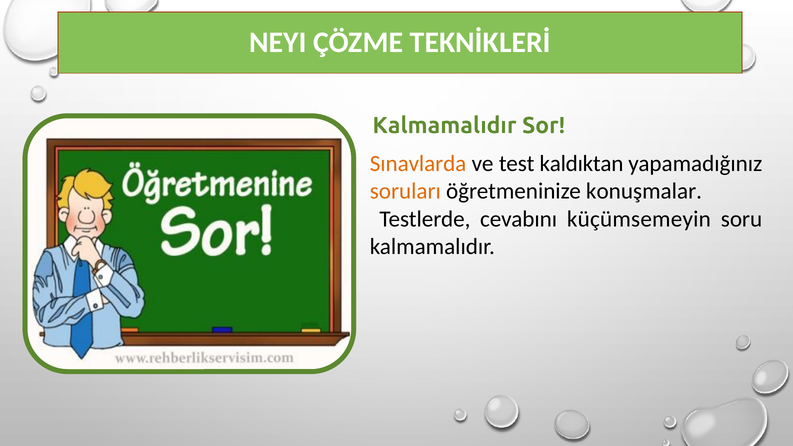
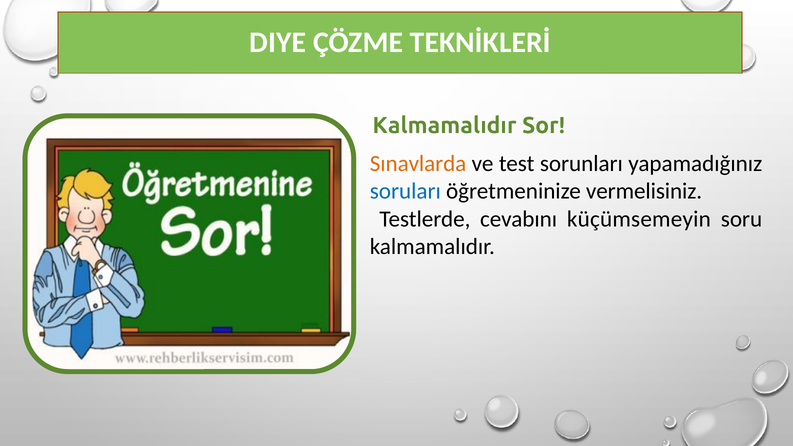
NEYI: NEYI -> DIYE
kaldıktan: kaldıktan -> sorunları
soruları colour: orange -> blue
konuşmalar: konuşmalar -> vermelisiniz
